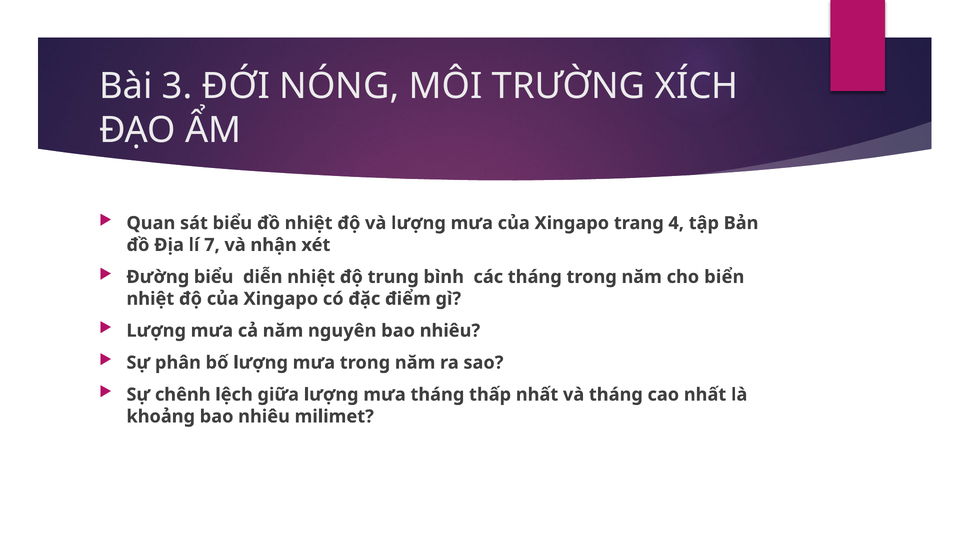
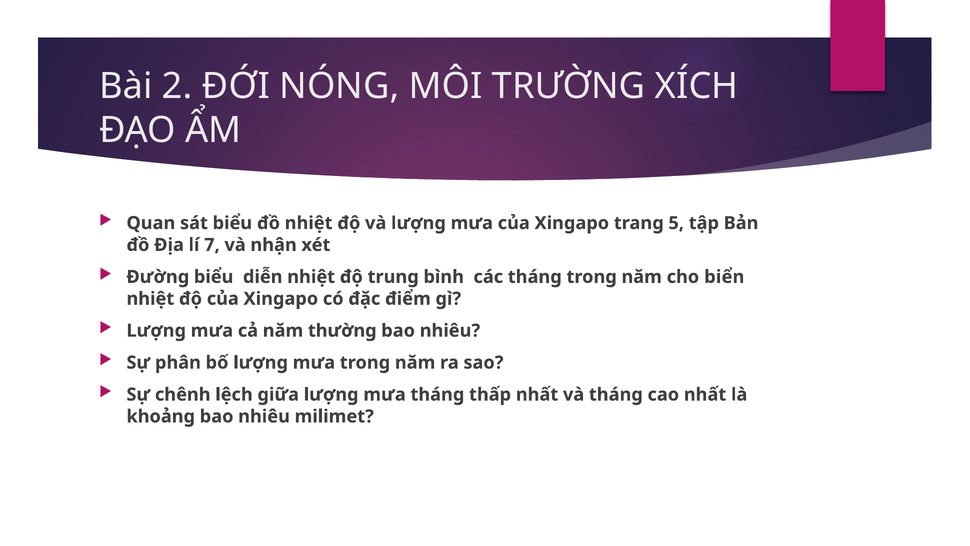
3: 3 -> 2
4: 4 -> 5
nguyên: nguyên -> thường
